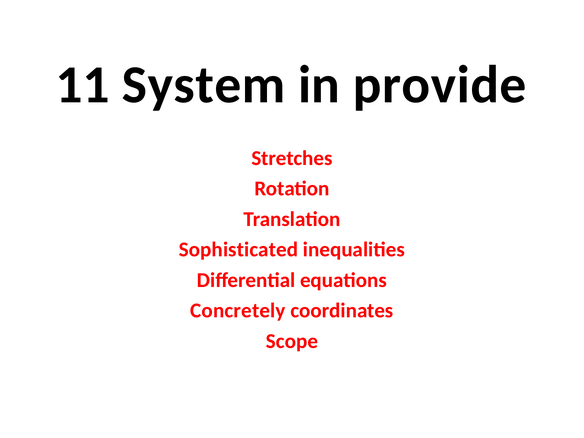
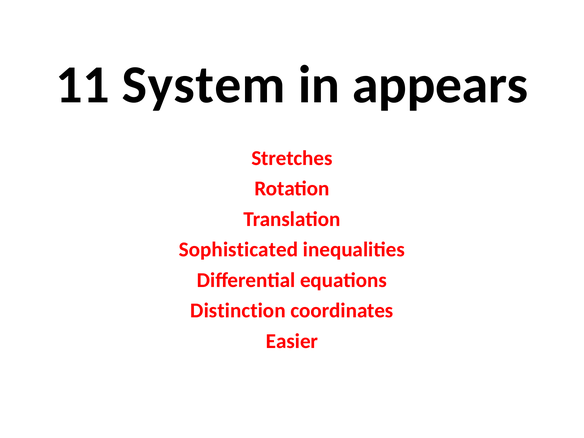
provide: provide -> appears
Concretely: Concretely -> Distinction
Scope: Scope -> Easier
